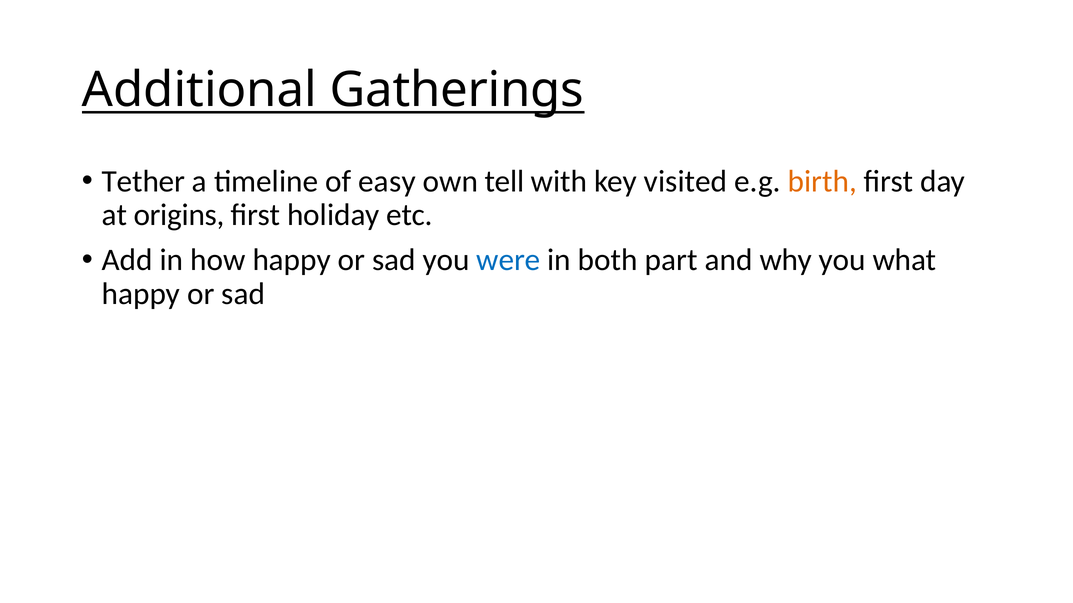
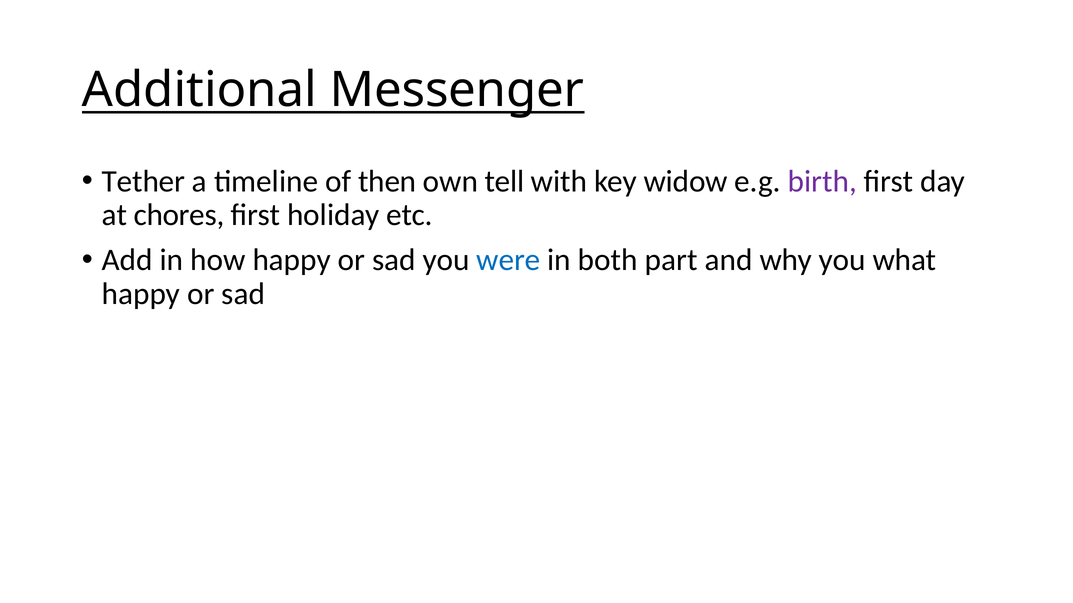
Gatherings: Gatherings -> Messenger
easy: easy -> then
visited: visited -> widow
birth colour: orange -> purple
origins: origins -> chores
